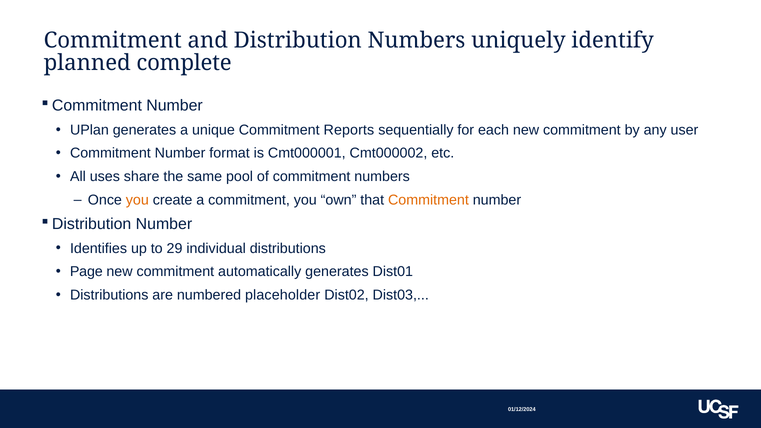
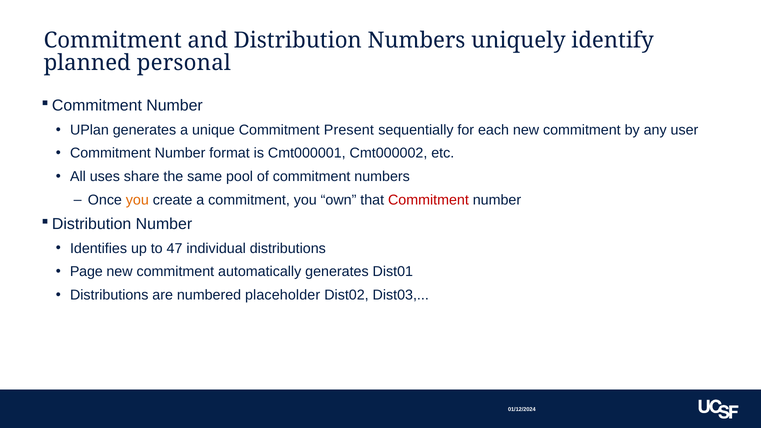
complete: complete -> personal
Reports: Reports -> Present
Commitment at (428, 200) colour: orange -> red
29: 29 -> 47
